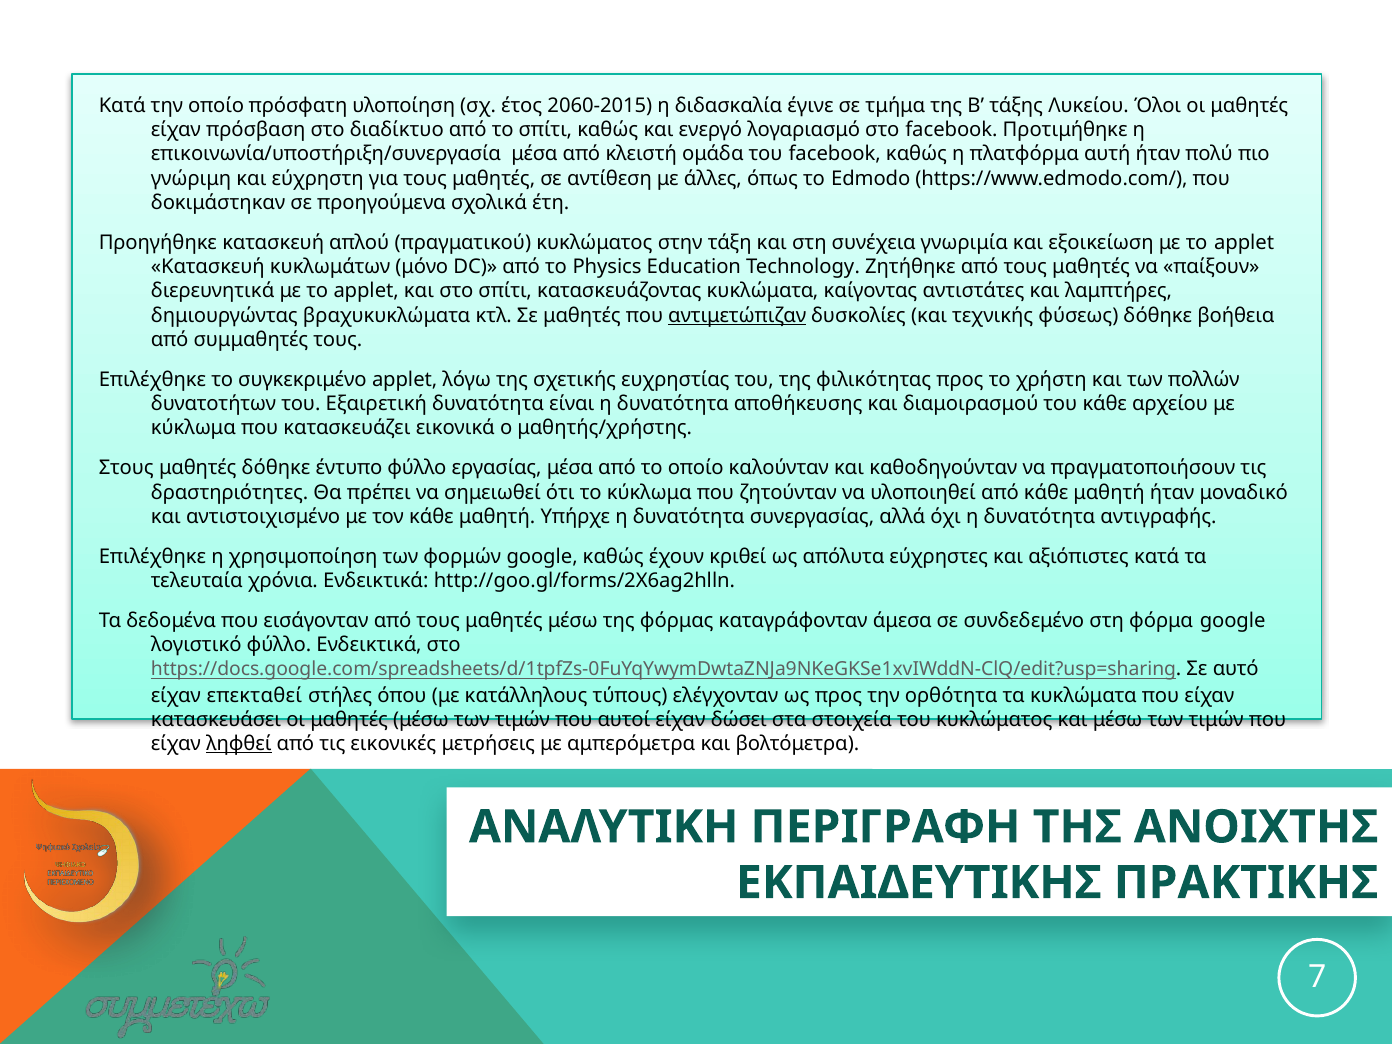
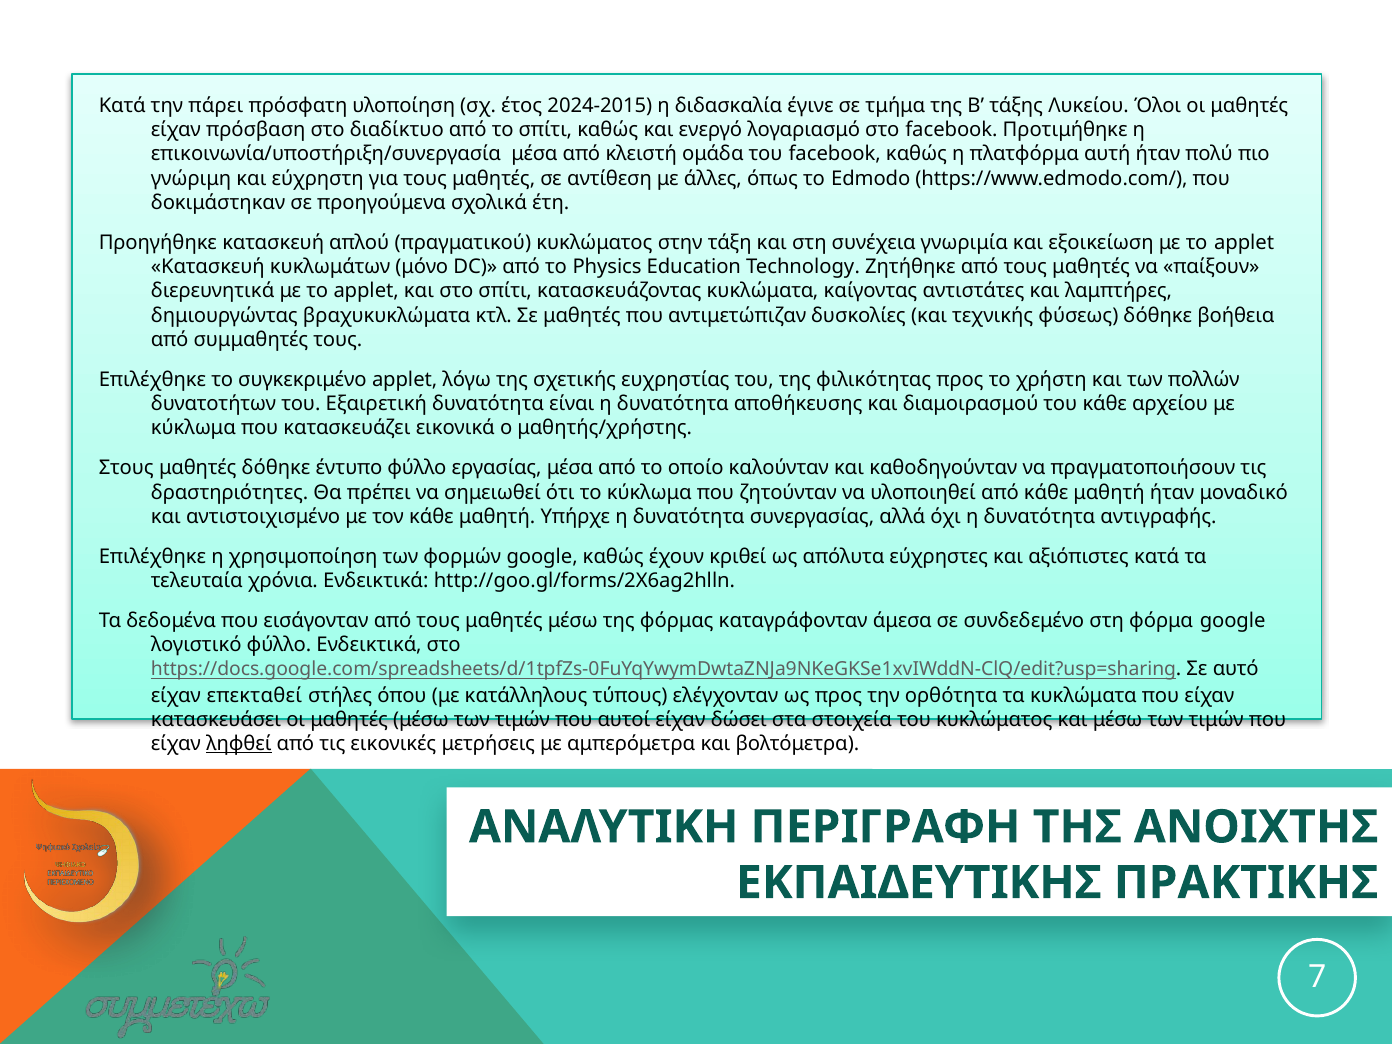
την οποίο: οποίο -> πάρει
2060-2015: 2060-2015 -> 2024-2015
αντιμετώπιζαν underline: present -> none
